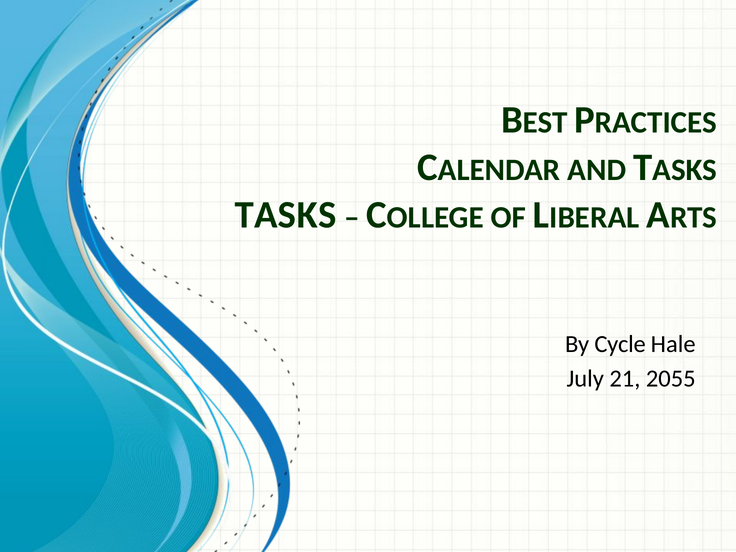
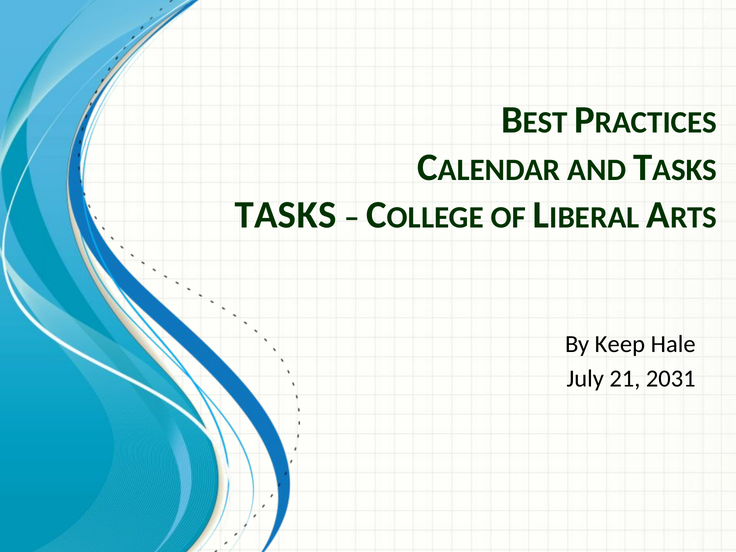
Cycle: Cycle -> Keep
2055: 2055 -> 2031
